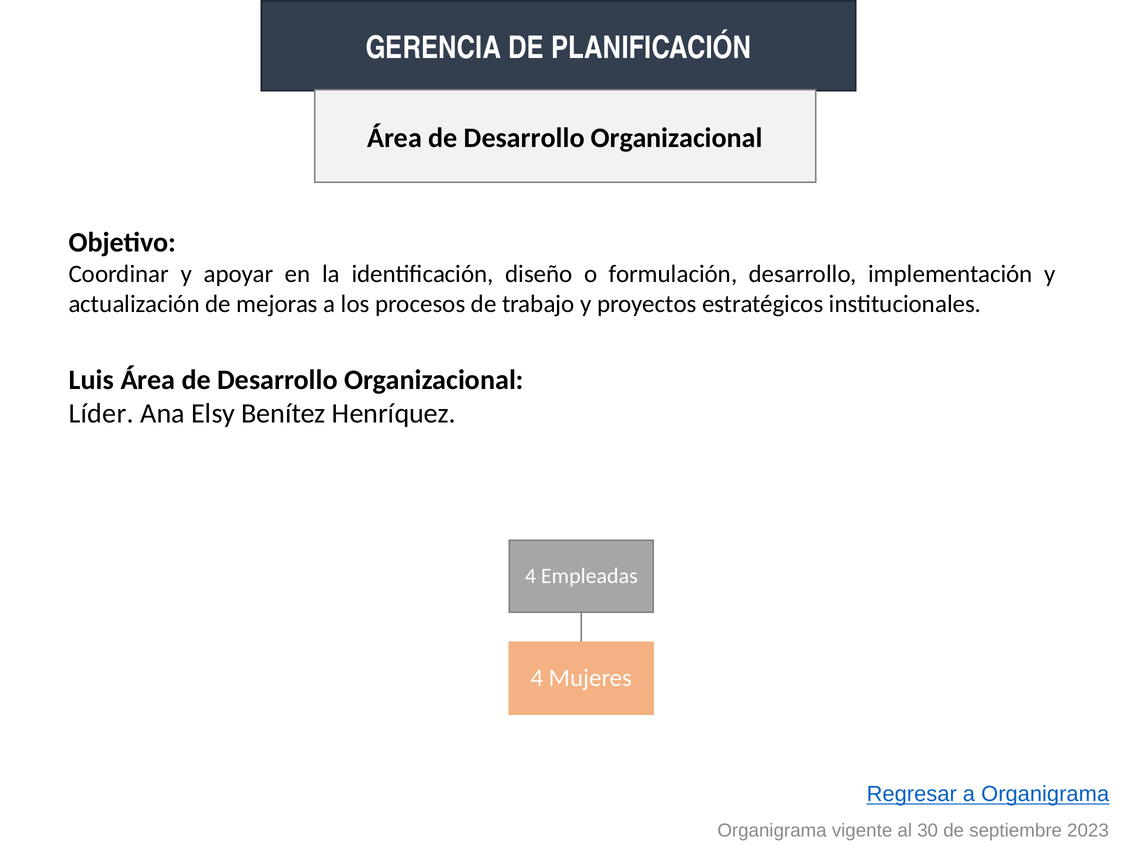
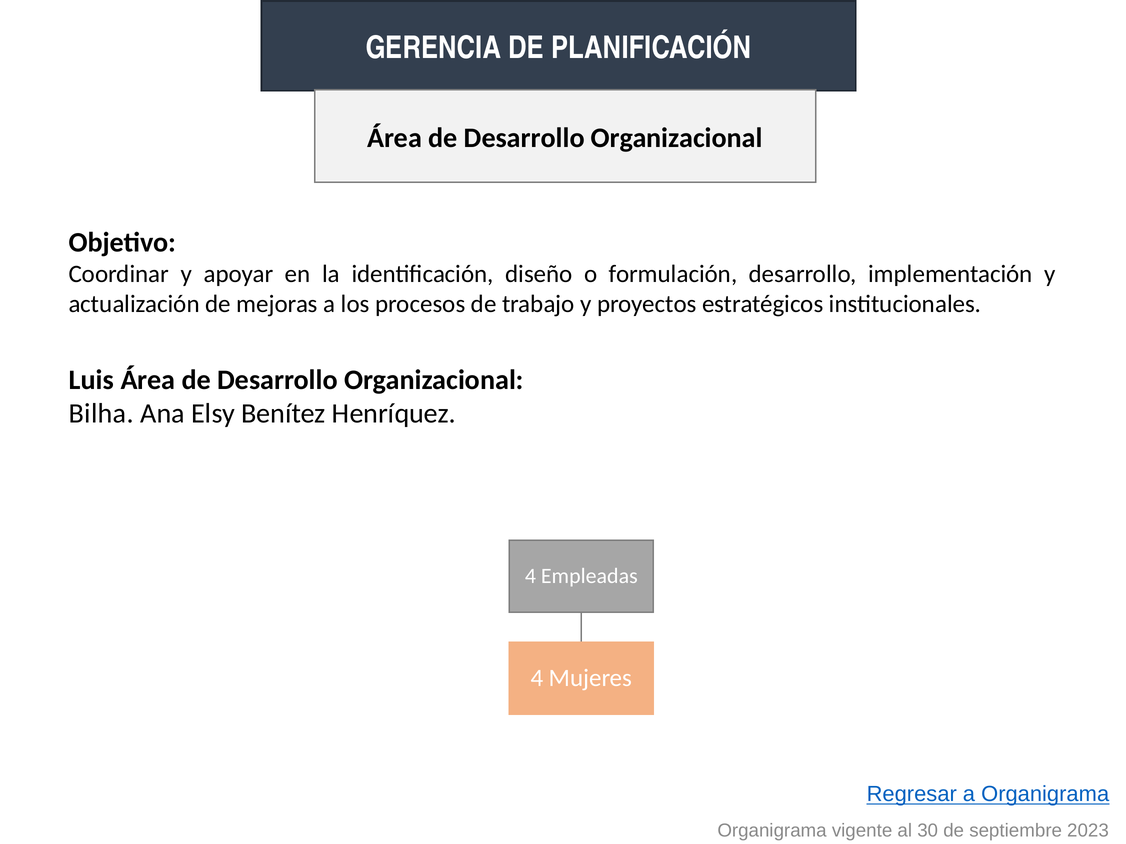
Líder: Líder -> Bilha
